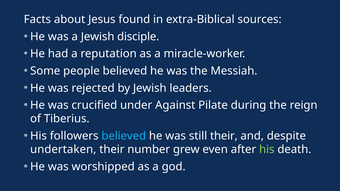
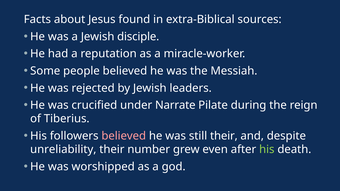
Against: Against -> Narrate
believed at (124, 136) colour: light blue -> pink
undertaken: undertaken -> unreliability
